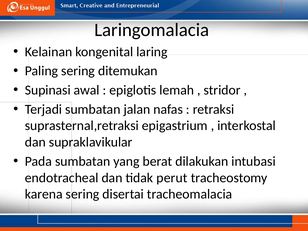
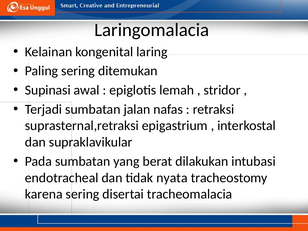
perut: perut -> nyata
